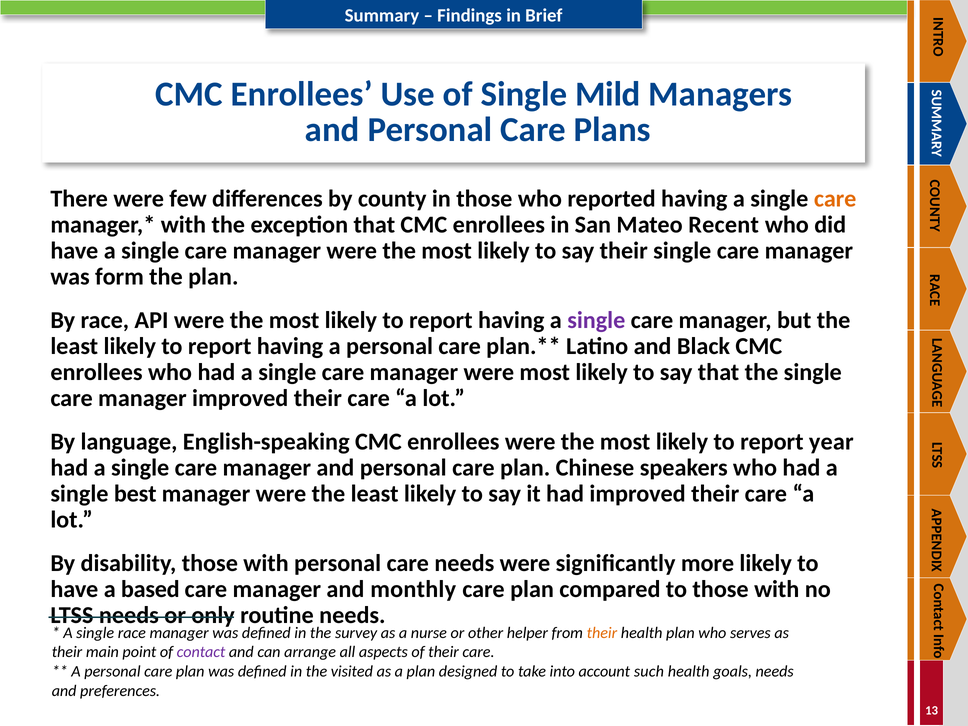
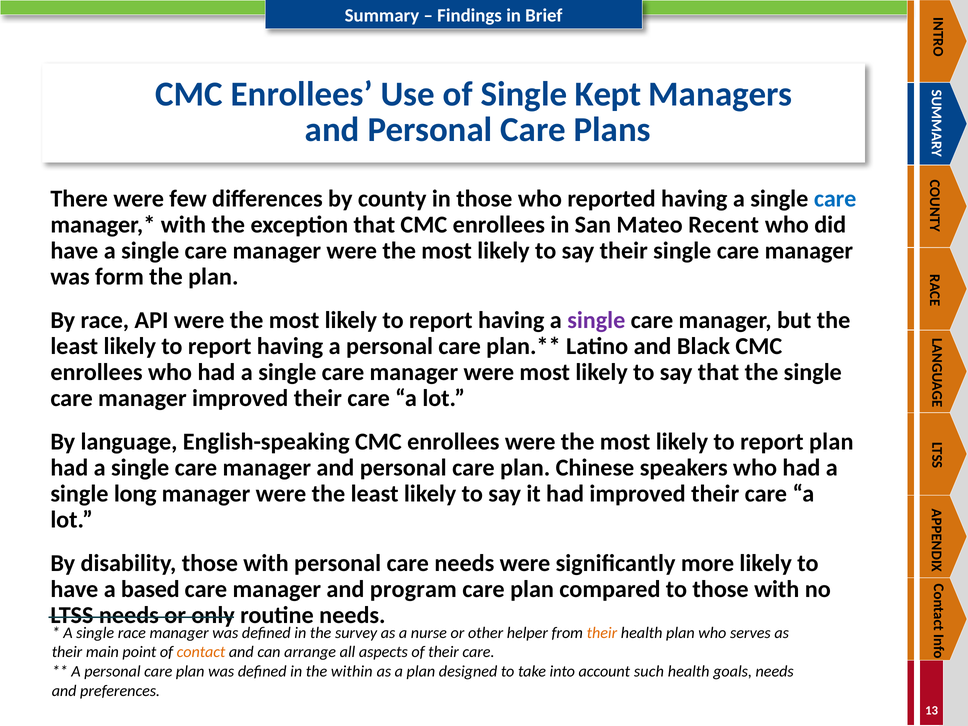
Mild: Mild -> Kept
care at (835, 199) colour: orange -> blue
report year: year -> plan
best: best -> long
monthly: monthly -> program
contact colour: purple -> orange
visited: visited -> within
